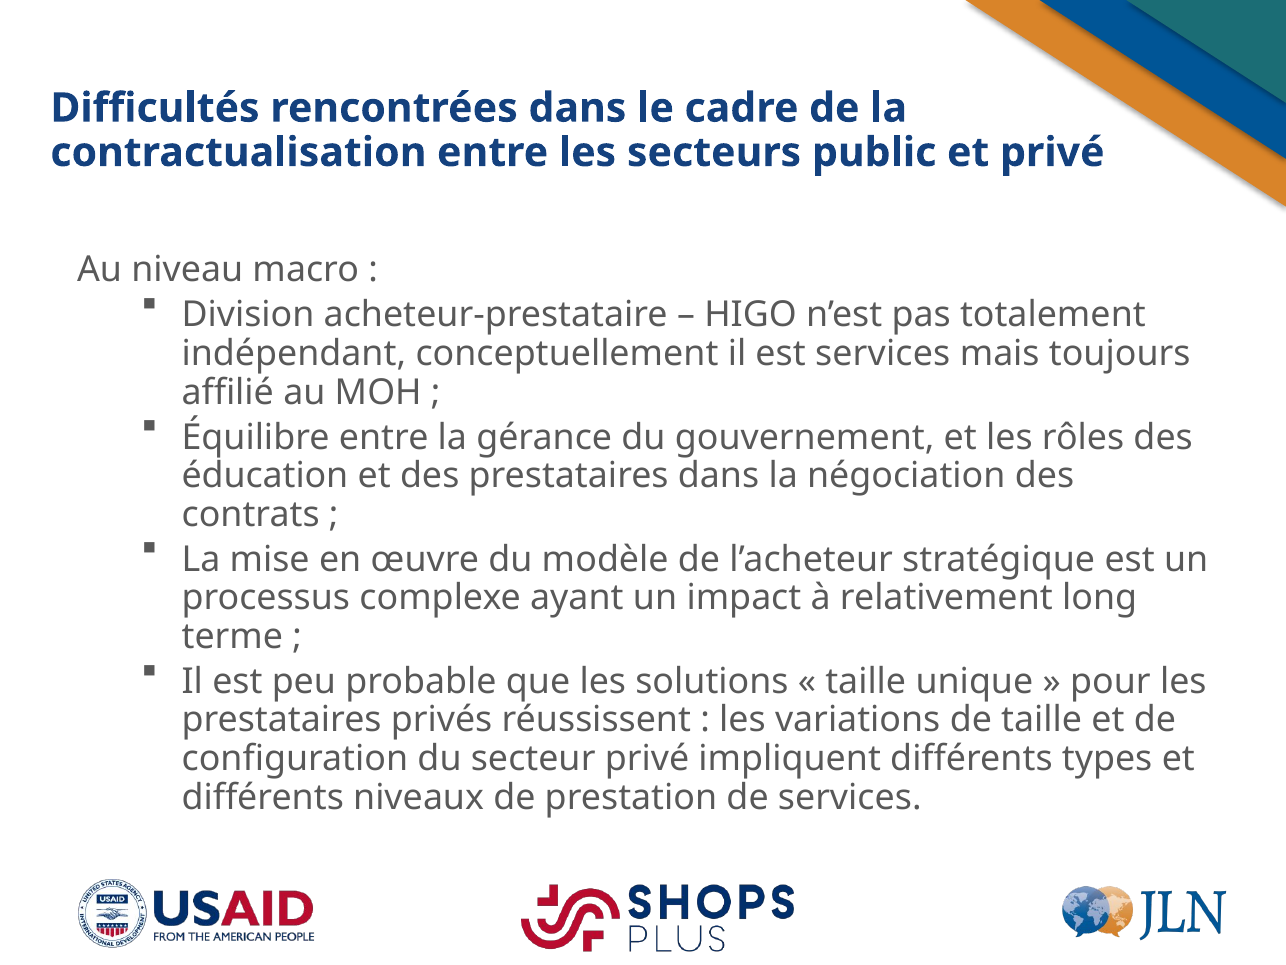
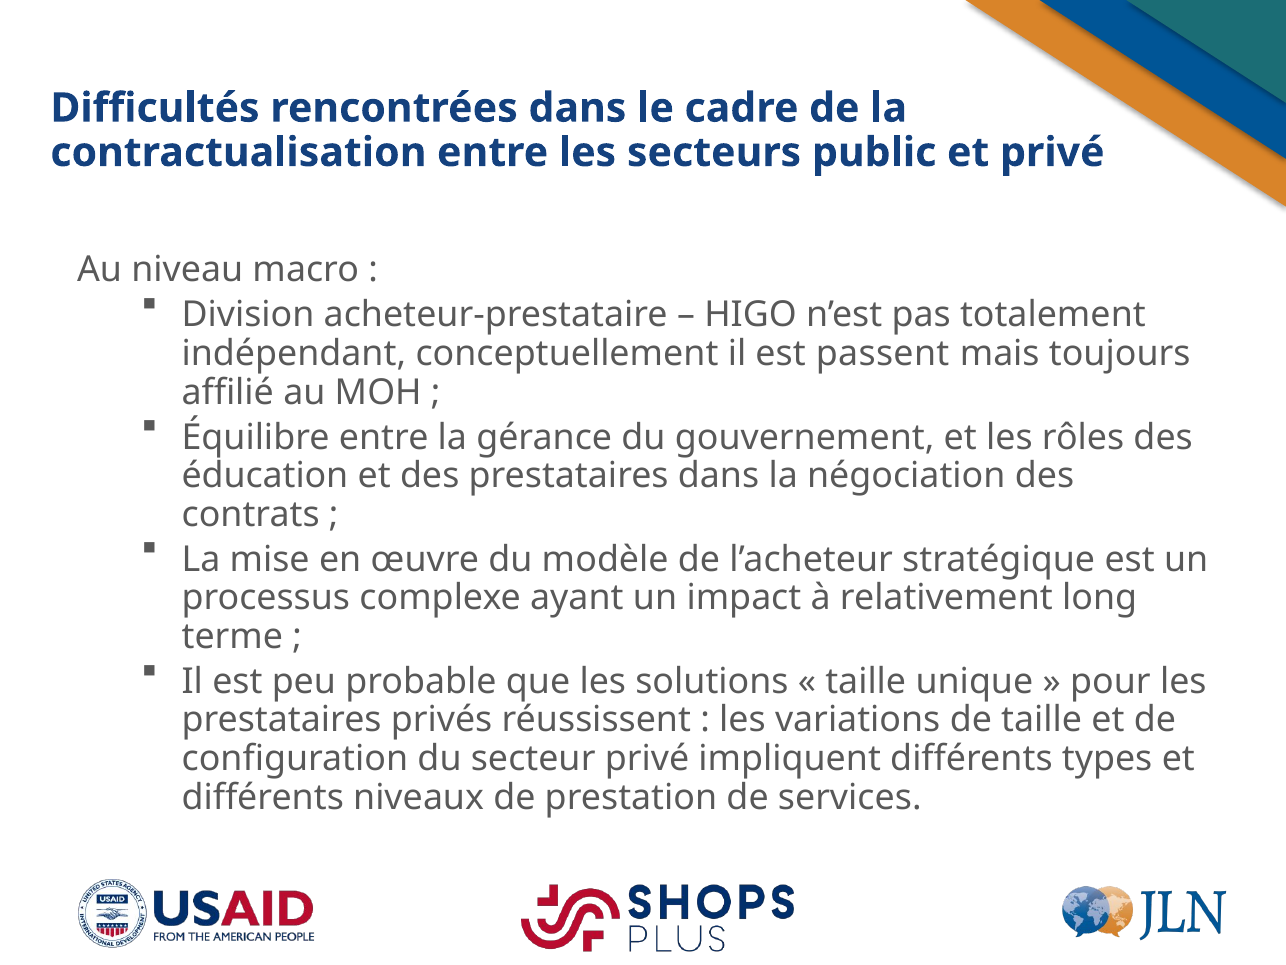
est services: services -> passent
